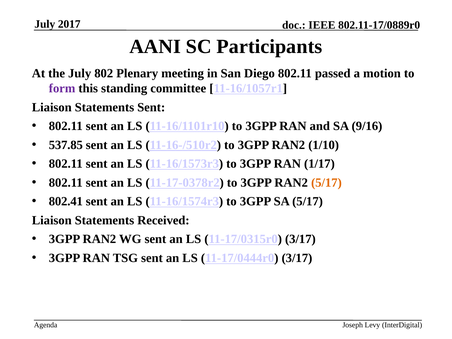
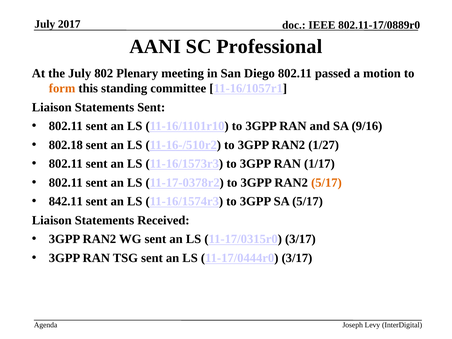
Participants: Participants -> Professional
form colour: purple -> orange
537.85: 537.85 -> 802.18
1/10: 1/10 -> 1/27
802.41: 802.41 -> 842.11
